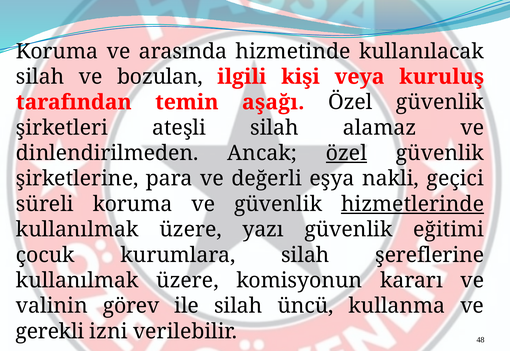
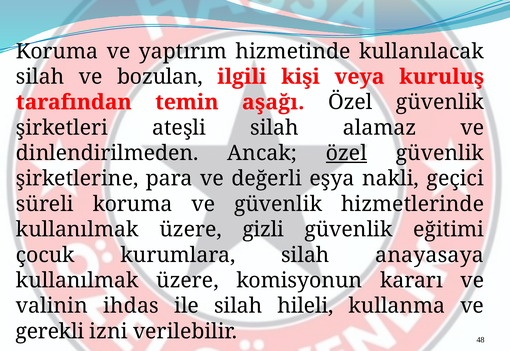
arasında: arasında -> yaptırım
hizmetlerinde underline: present -> none
yazı: yazı -> gizli
şereflerine: şereflerine -> anayasaya
görev: görev -> ihdas
üncü: üncü -> hileli
